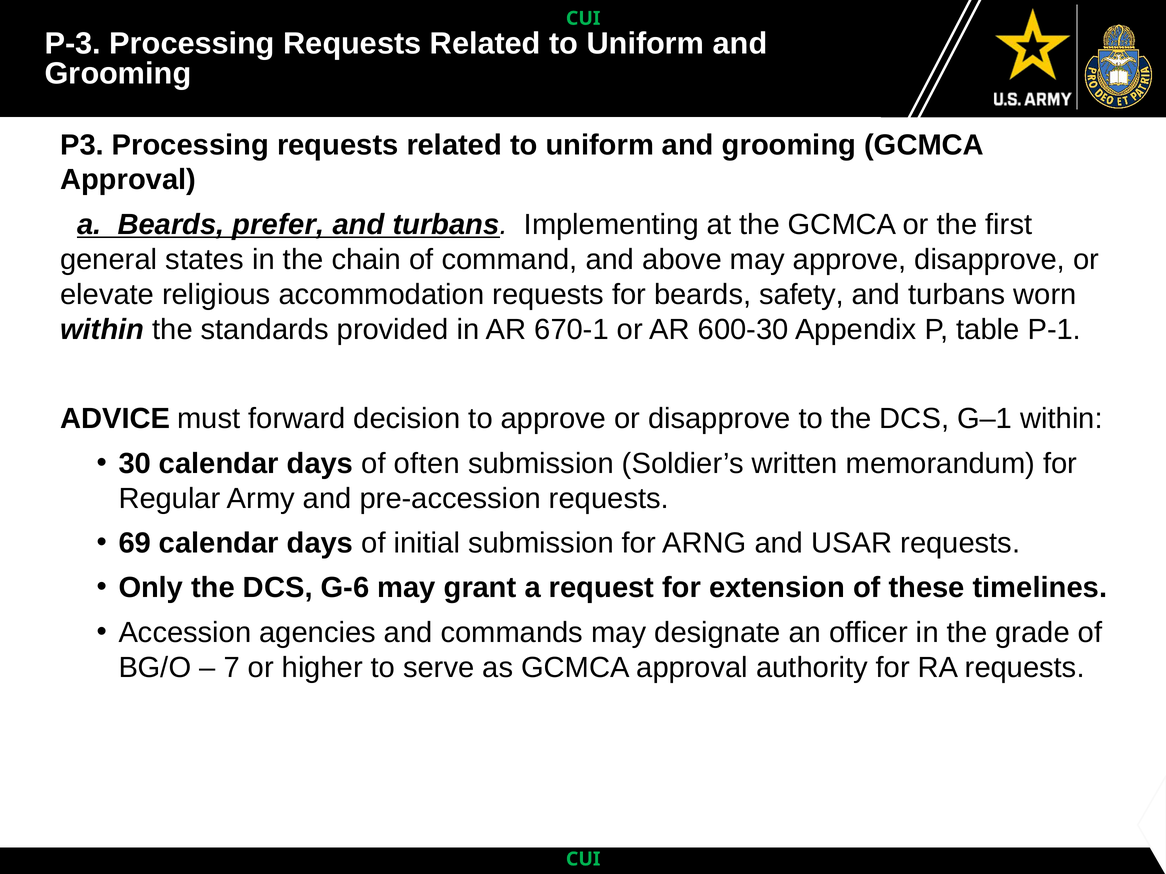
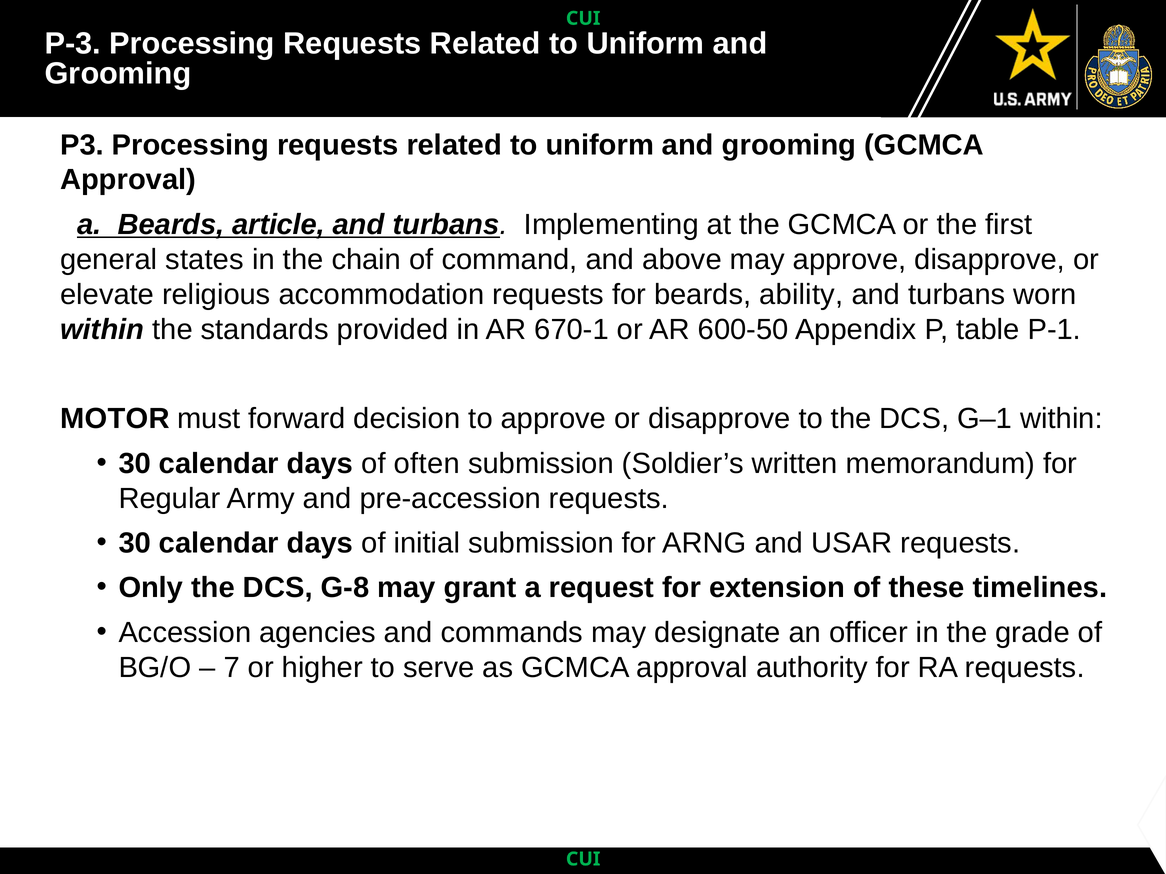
prefer: prefer -> article
safety: safety -> ability
600-30: 600-30 -> 600-50
ADVICE: ADVICE -> MOTOR
69 at (135, 543): 69 -> 30
G-6: G-6 -> G-8
